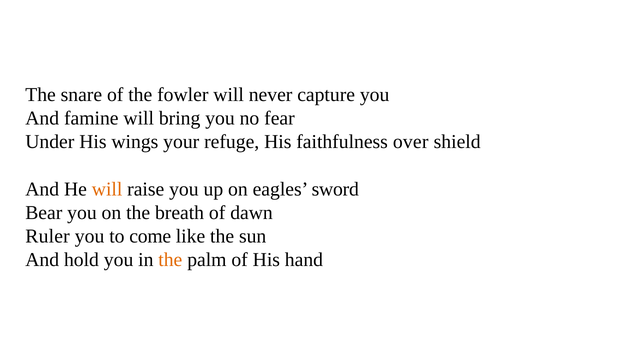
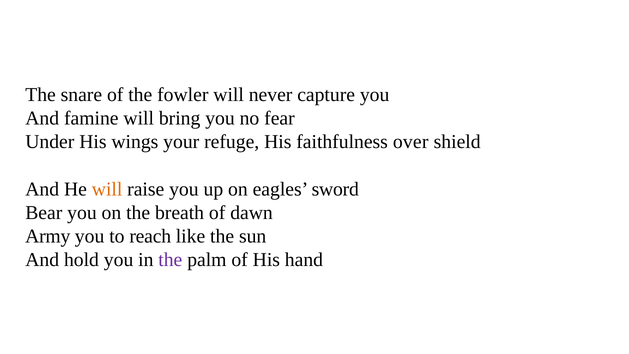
Ruler: Ruler -> Army
come: come -> reach
the at (170, 260) colour: orange -> purple
